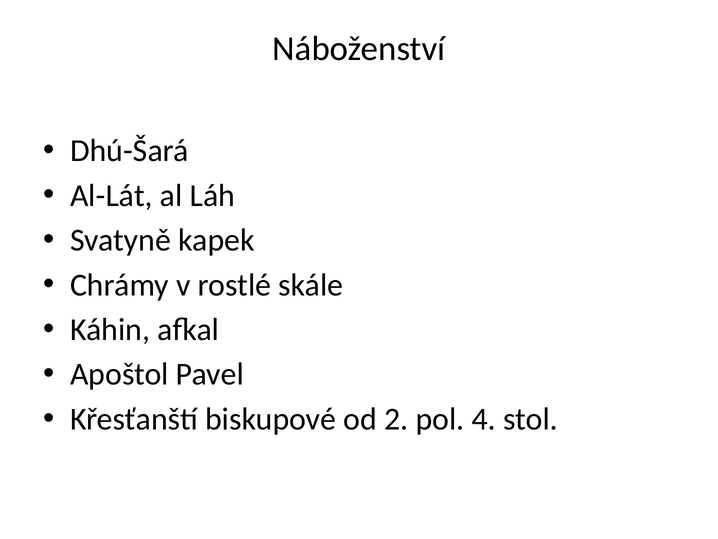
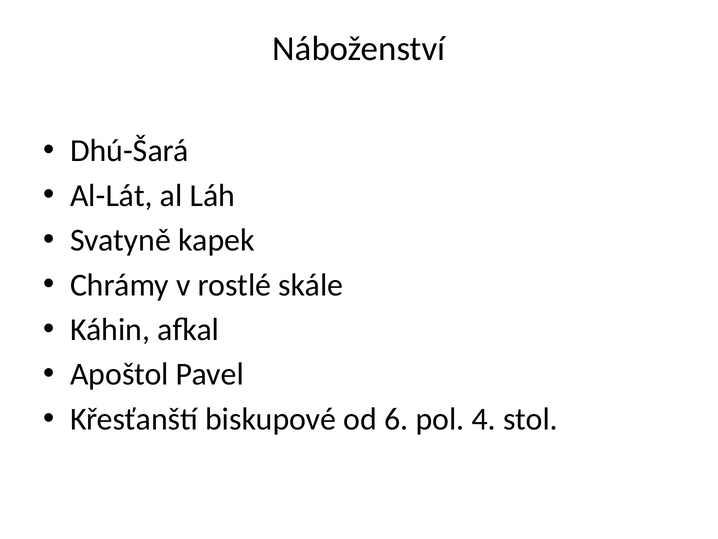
2: 2 -> 6
